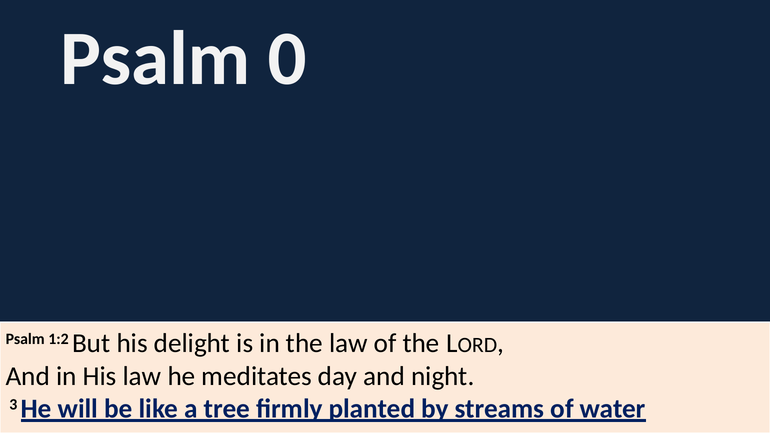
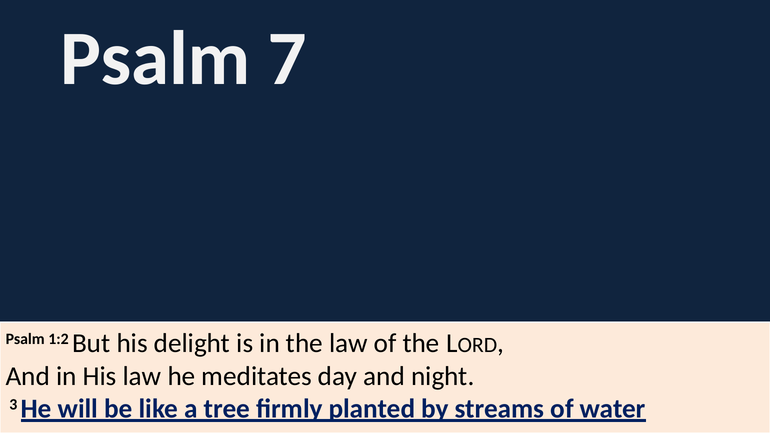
0: 0 -> 7
